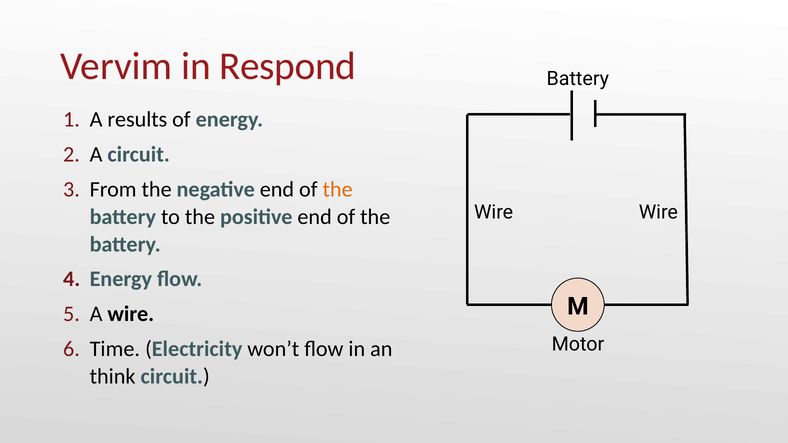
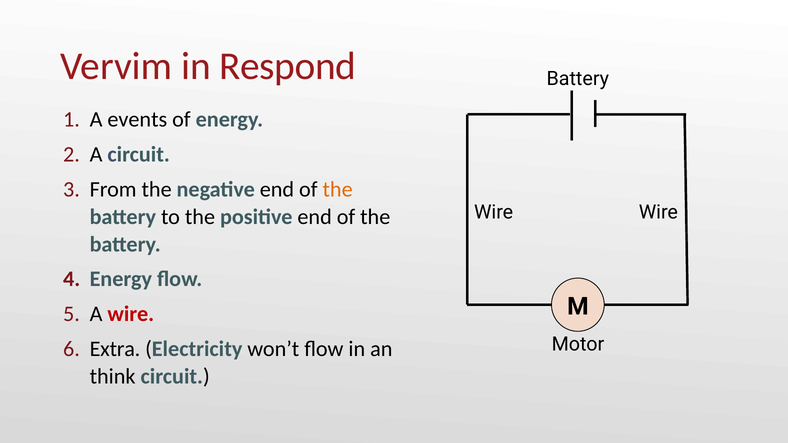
results: results -> events
wire at (131, 314) colour: black -> red
Time: Time -> Extra
